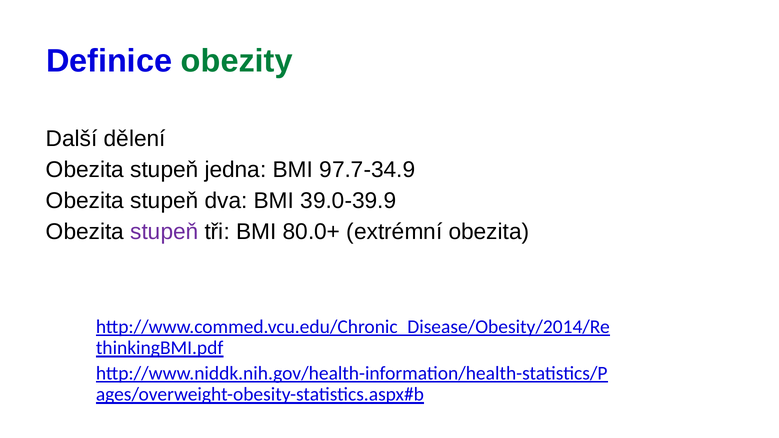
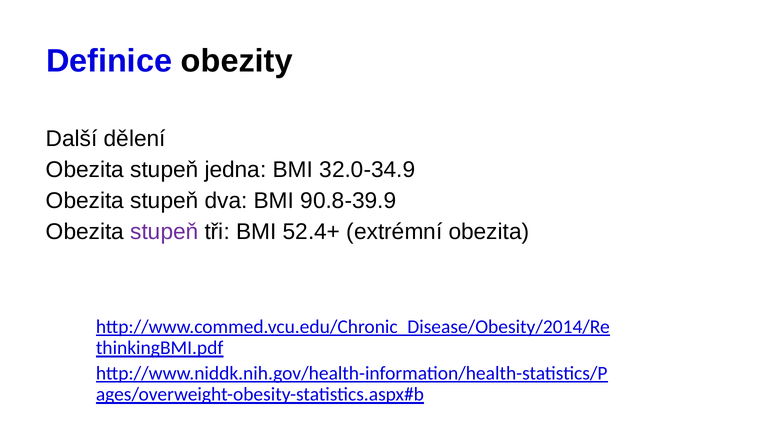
obezity colour: green -> black
97.7-34.9: 97.7-34.9 -> 32.0-34.9
39.0-39.9: 39.0-39.9 -> 90.8-39.9
80.0+: 80.0+ -> 52.4+
